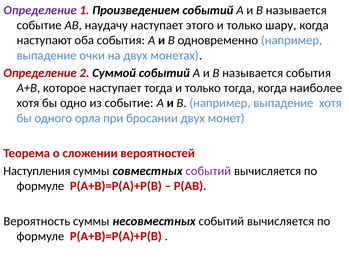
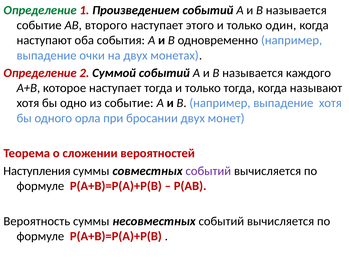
Определение at (40, 10) colour: purple -> green
наудачу: наудачу -> второго
шару: шару -> один
называется события: события -> каждого
наиболее: наиболее -> называют
